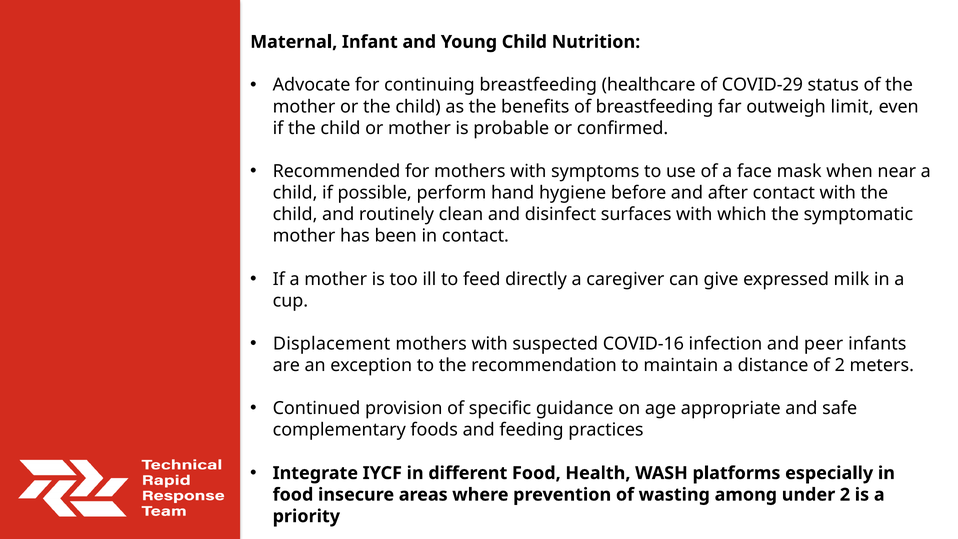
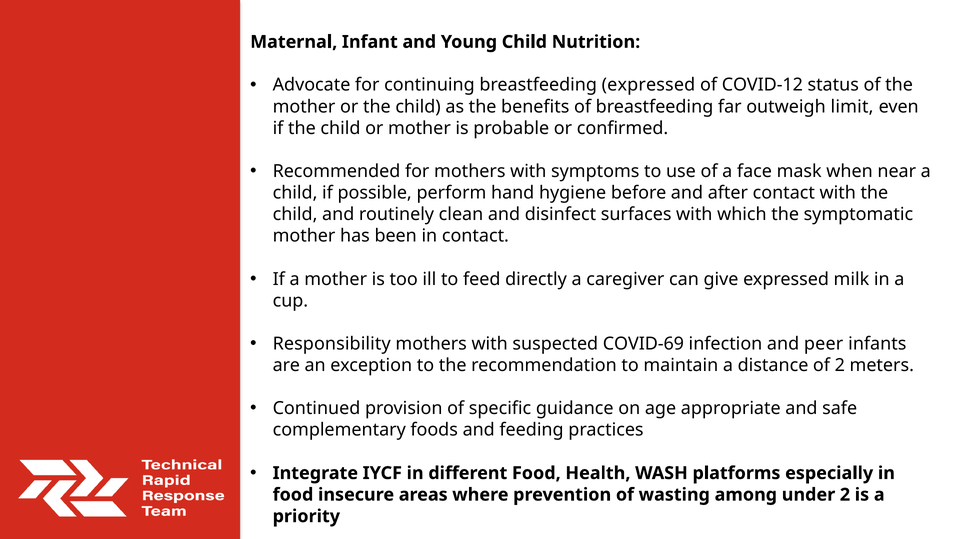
breastfeeding healthcare: healthcare -> expressed
COVID-29: COVID-29 -> COVID-12
Displacement: Displacement -> Responsibility
COVID-16: COVID-16 -> COVID-69
